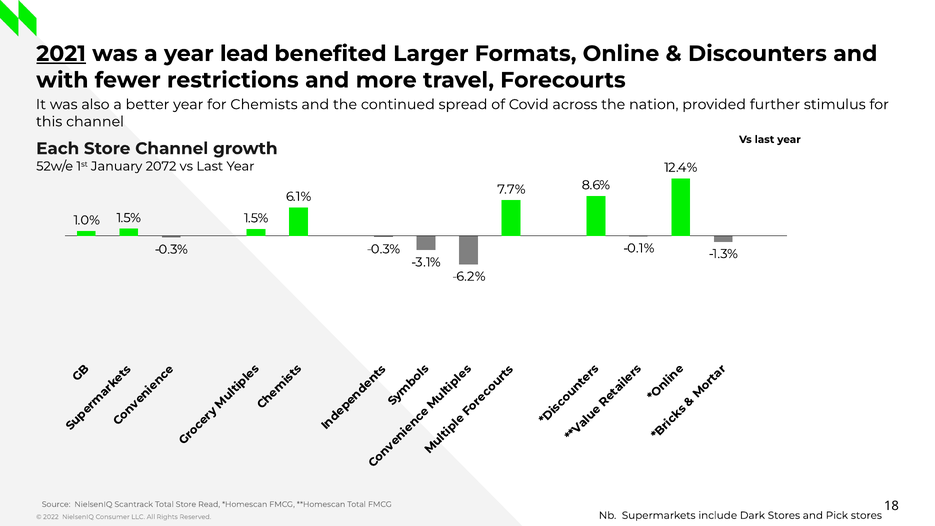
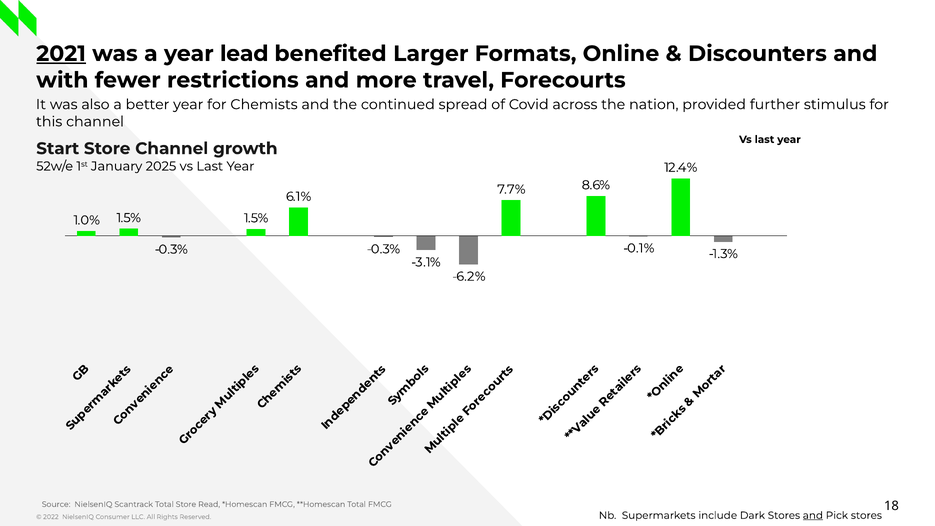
Each: Each -> Start
2072: 2072 -> 2025
and at (813, 515) underline: none -> present
